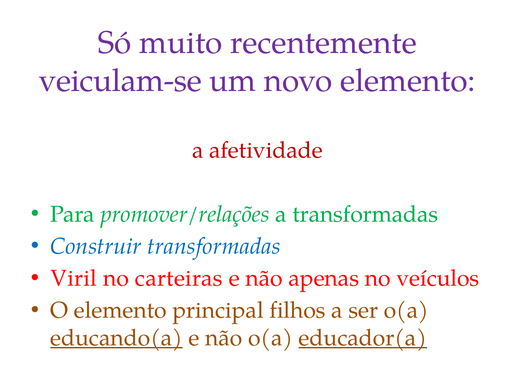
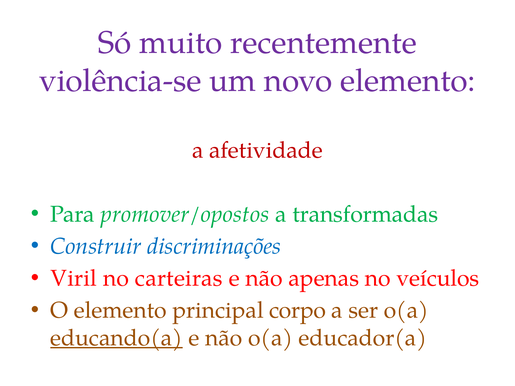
veiculam-se: veiculam-se -> violência-se
promover/relações: promover/relações -> promover/opostos
Construir transformadas: transformadas -> discriminações
filhos: filhos -> corpo
educador(a underline: present -> none
